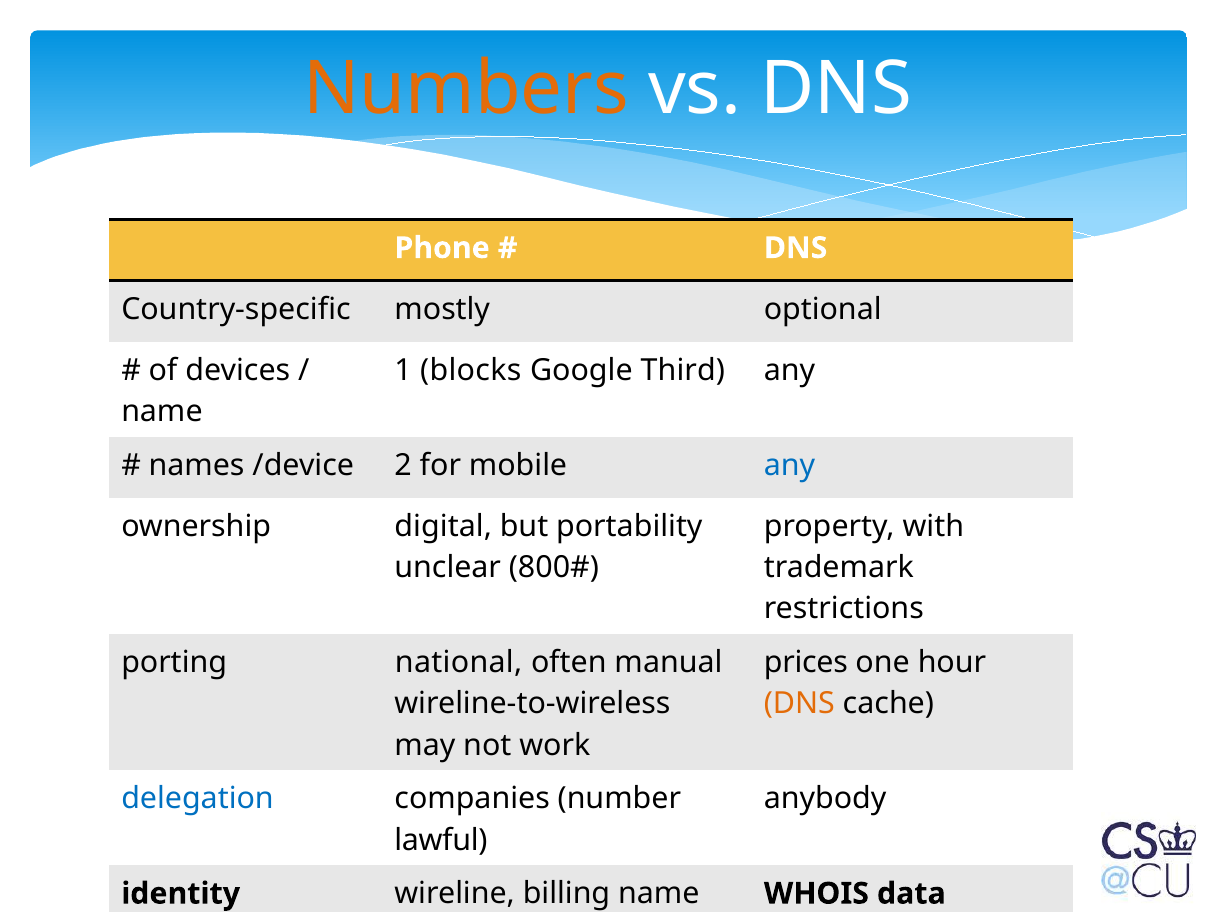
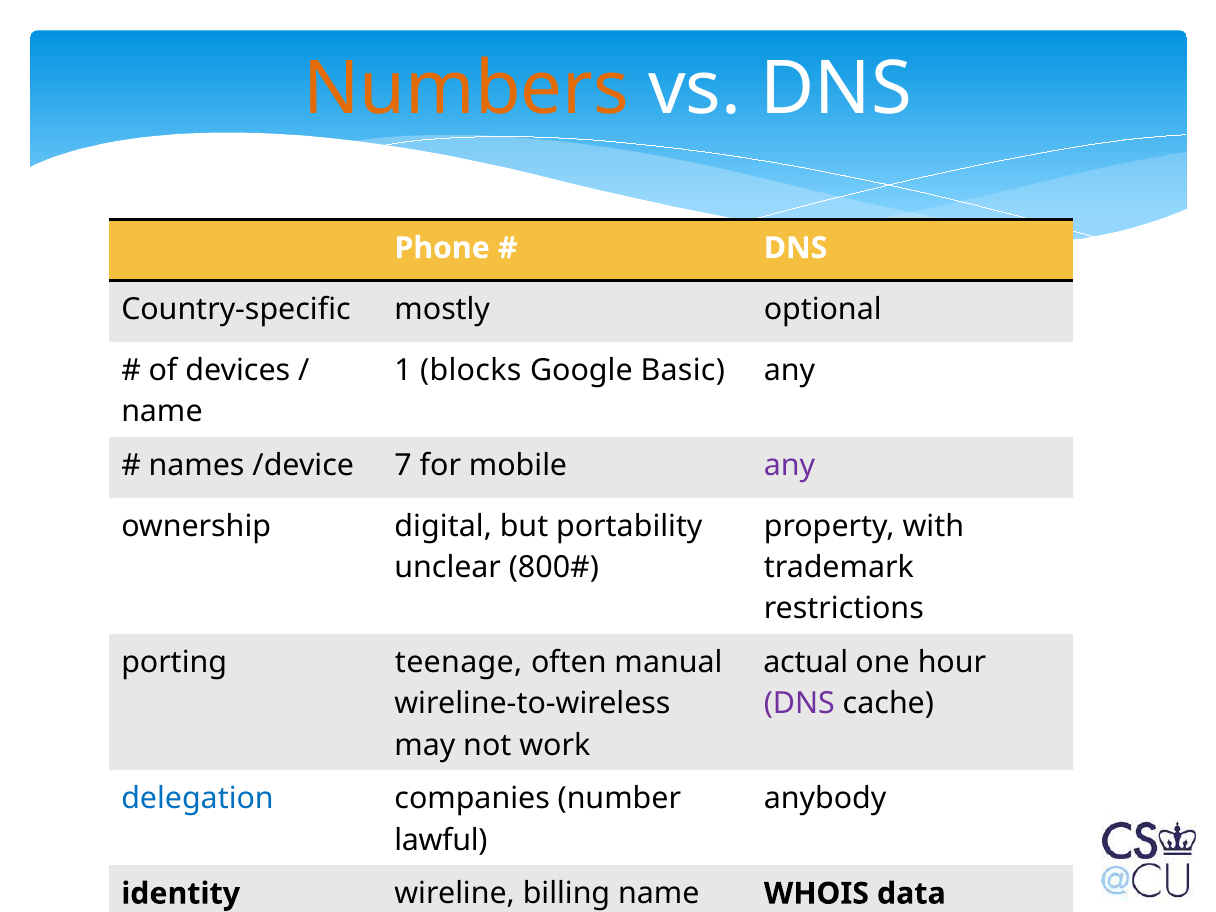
Third: Third -> Basic
2: 2 -> 7
any at (789, 465) colour: blue -> purple
national: national -> teenage
prices: prices -> actual
DNS at (799, 704) colour: orange -> purple
